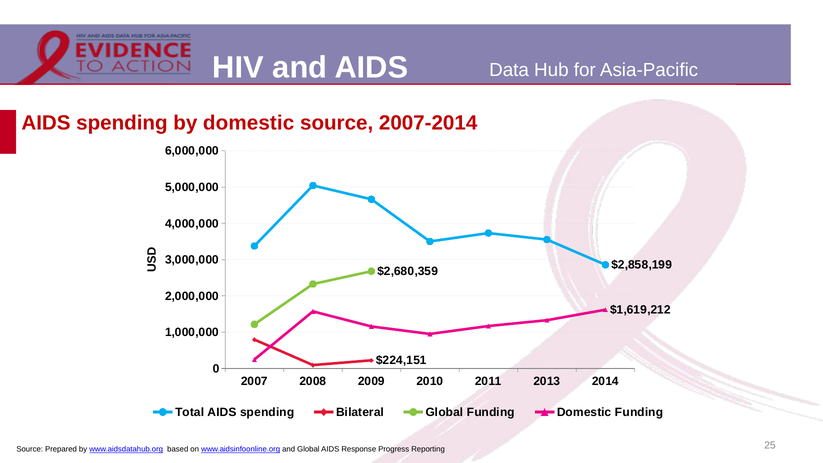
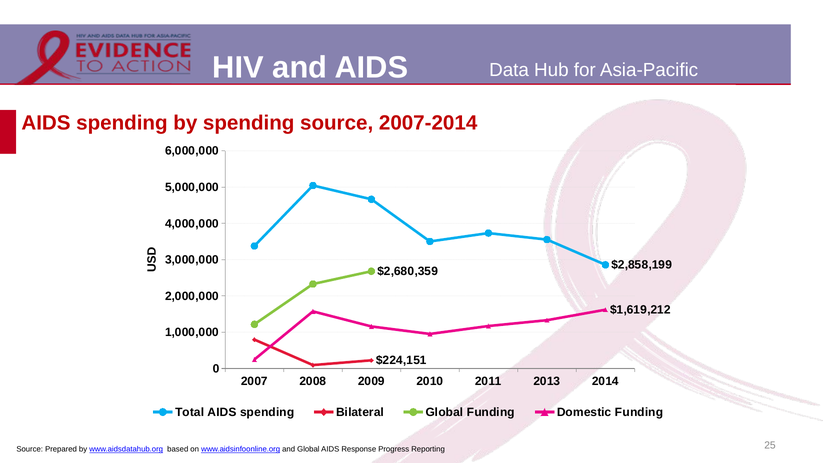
by domestic: domestic -> spending
